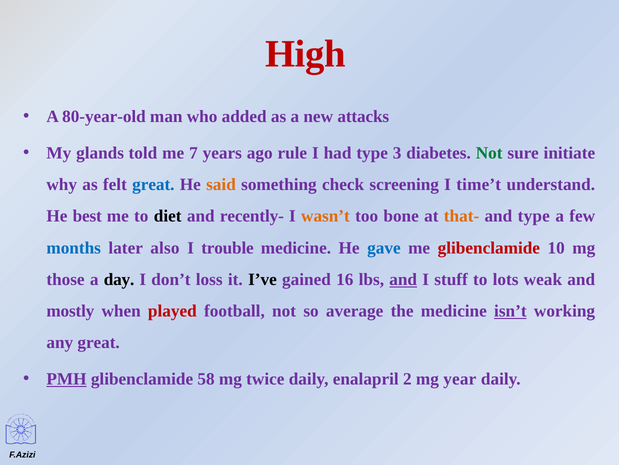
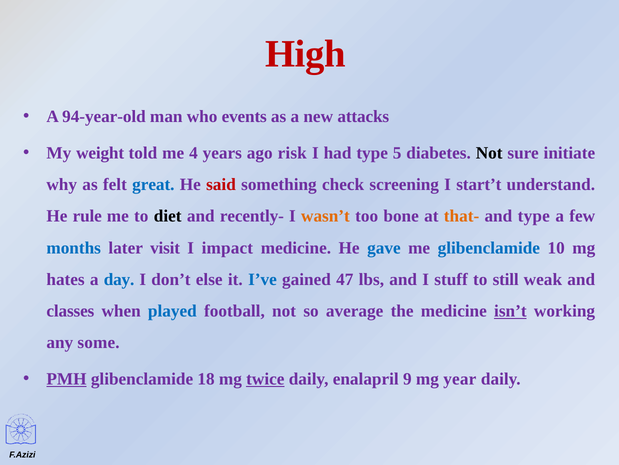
80-year-old: 80-year-old -> 94-year-old
added: added -> events
glands: glands -> weight
7: 7 -> 4
rule: rule -> risk
3: 3 -> 5
Not at (489, 153) colour: green -> black
said colour: orange -> red
time’t: time’t -> start’t
best: best -> rule
also: also -> visit
trouble: trouble -> impact
glibenclamide at (489, 247) colour: red -> blue
those: those -> hates
day colour: black -> blue
loss: loss -> else
I’ve colour: black -> blue
16: 16 -> 47
and at (403, 279) underline: present -> none
lots: lots -> still
mostly: mostly -> classes
played colour: red -> blue
any great: great -> some
58: 58 -> 18
twice underline: none -> present
2: 2 -> 9
